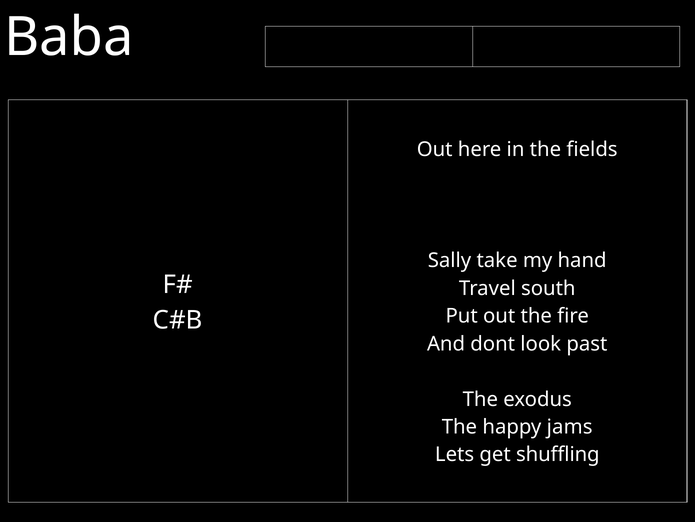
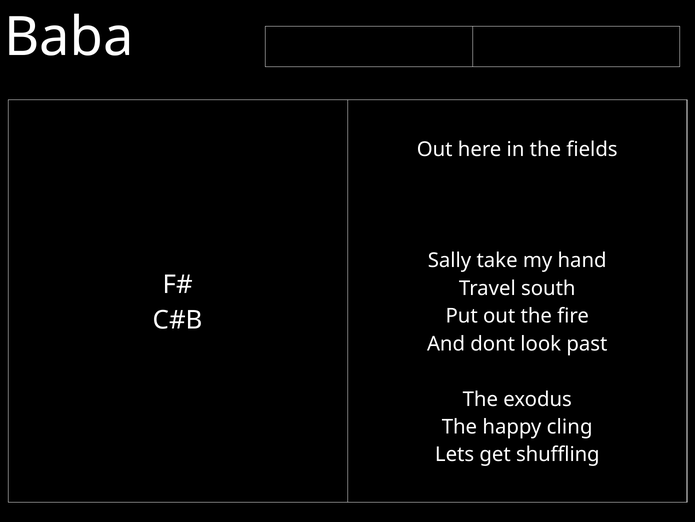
jams: jams -> cling
